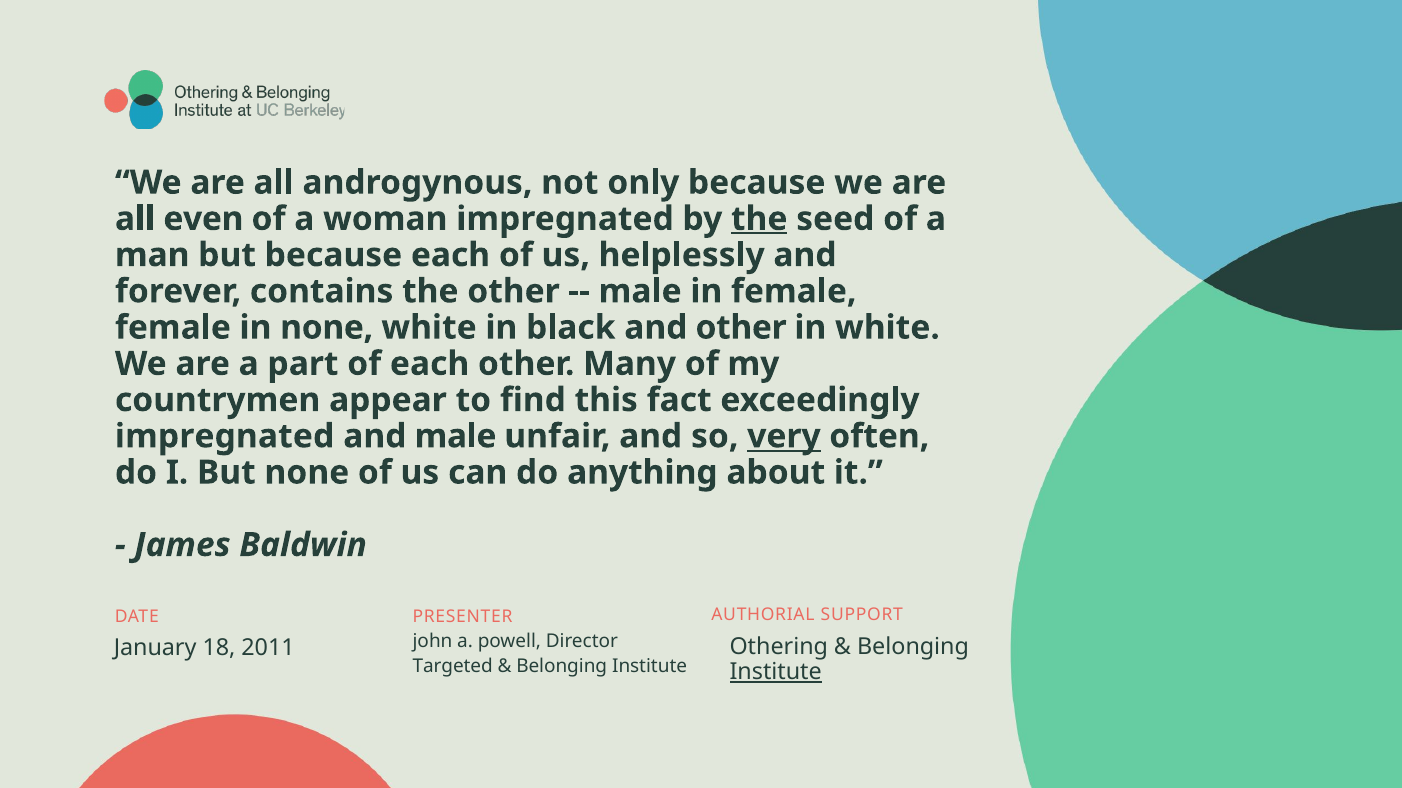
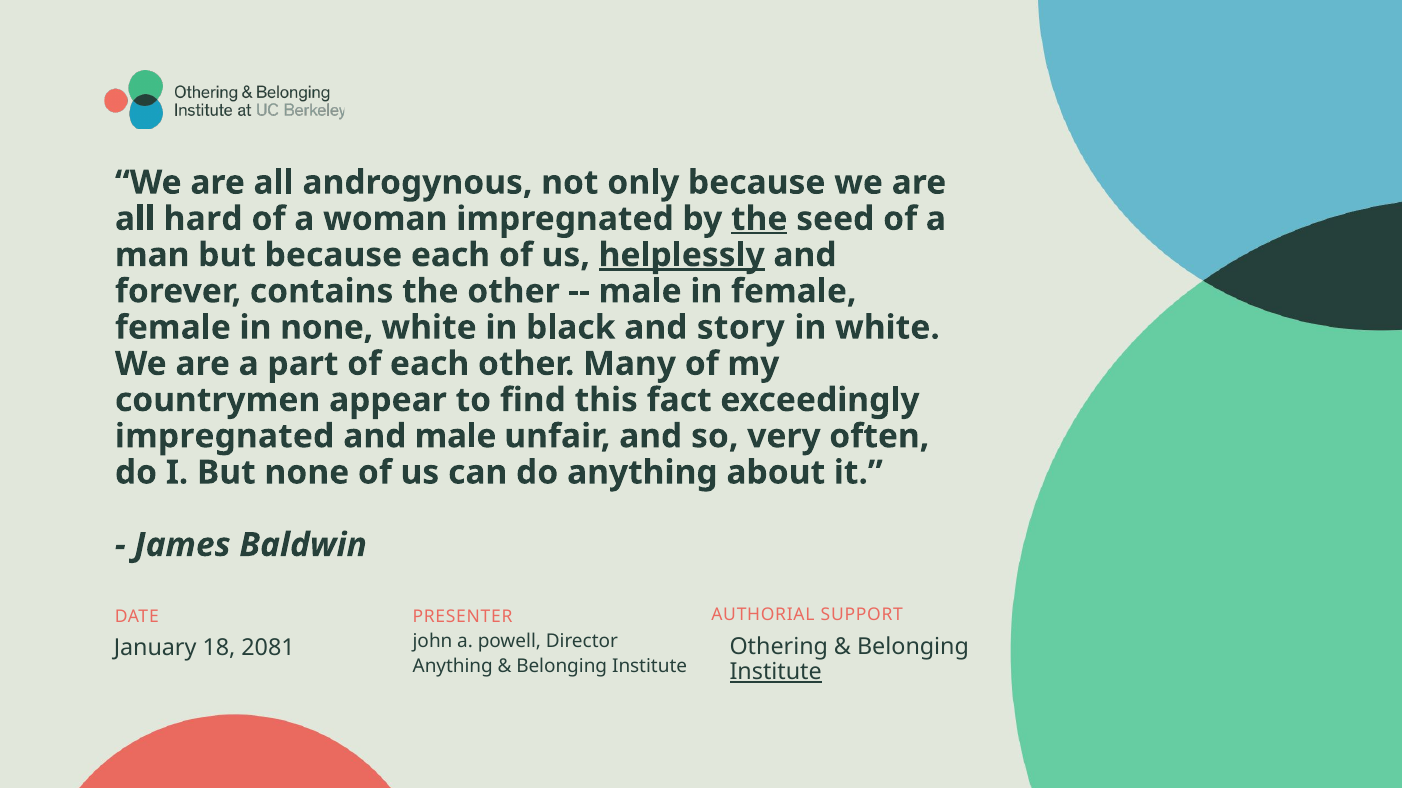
even: even -> hard
helplessly underline: none -> present
and other: other -> story
very underline: present -> none
2011: 2011 -> 2081
Targeted at (453, 667): Targeted -> Anything
